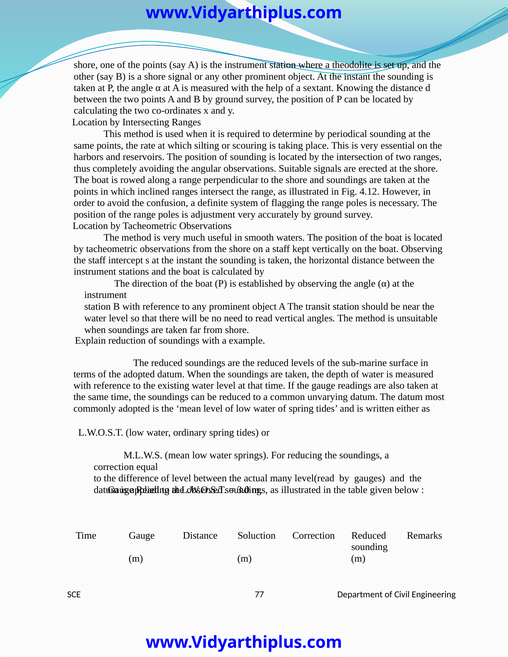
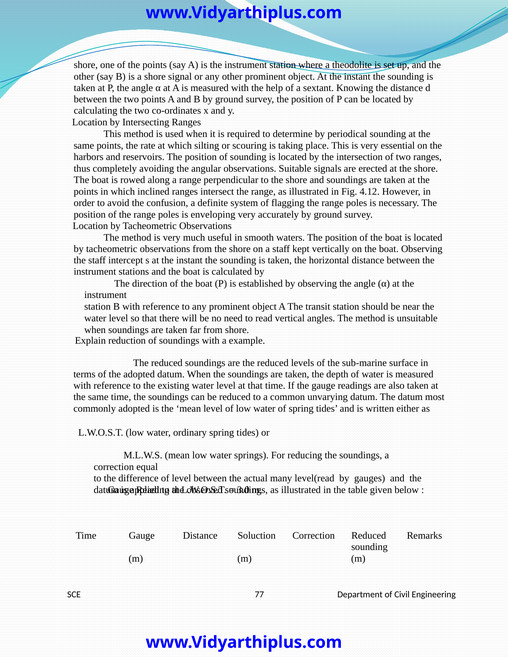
adjustment: adjustment -> enveloping
